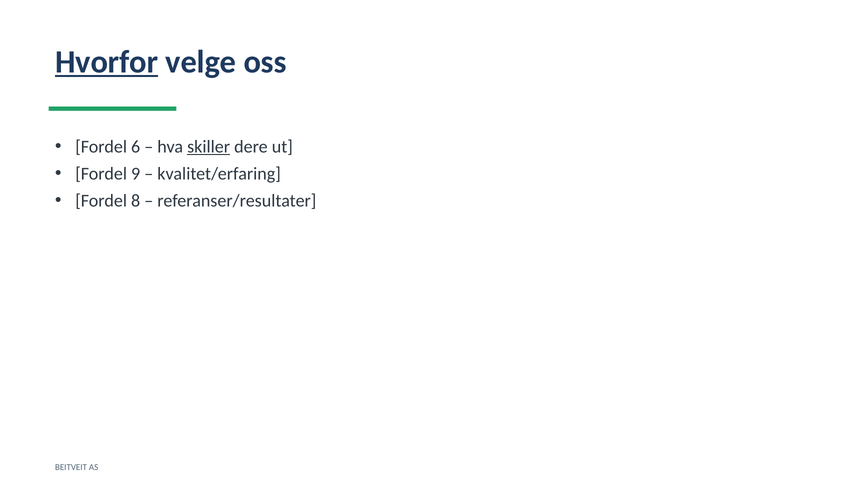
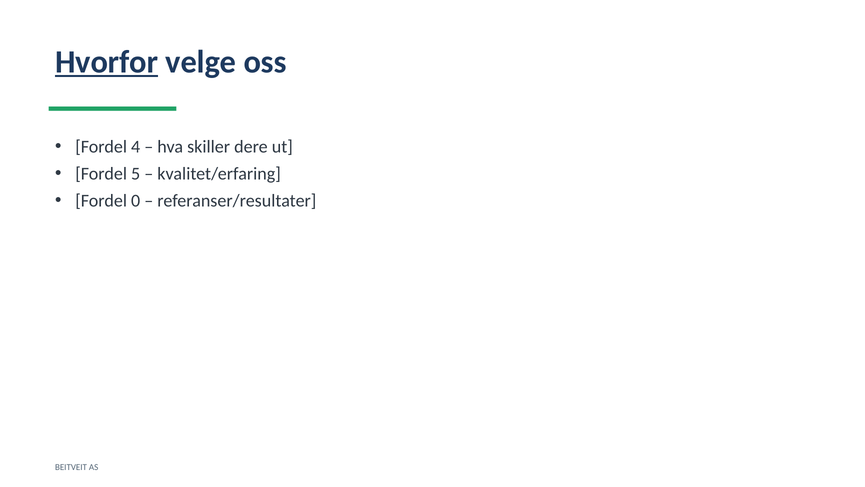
6: 6 -> 4
skiller underline: present -> none
9: 9 -> 5
8: 8 -> 0
